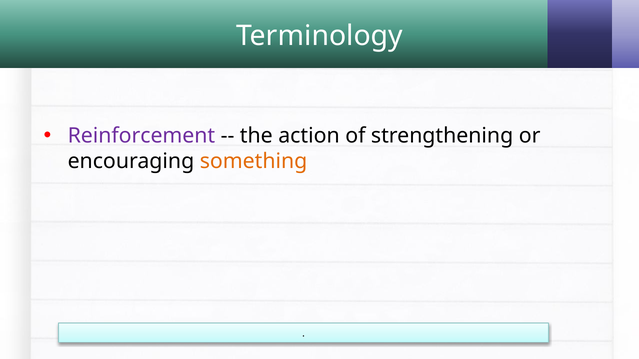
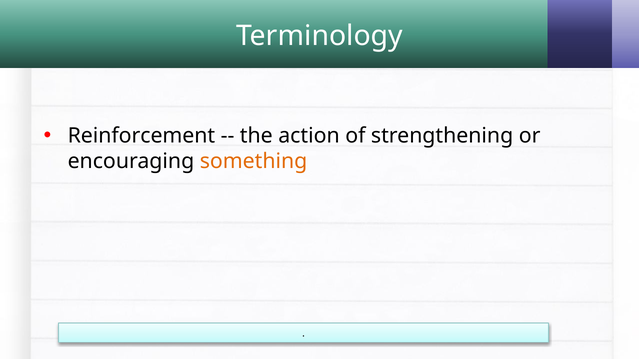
Reinforcement colour: purple -> black
